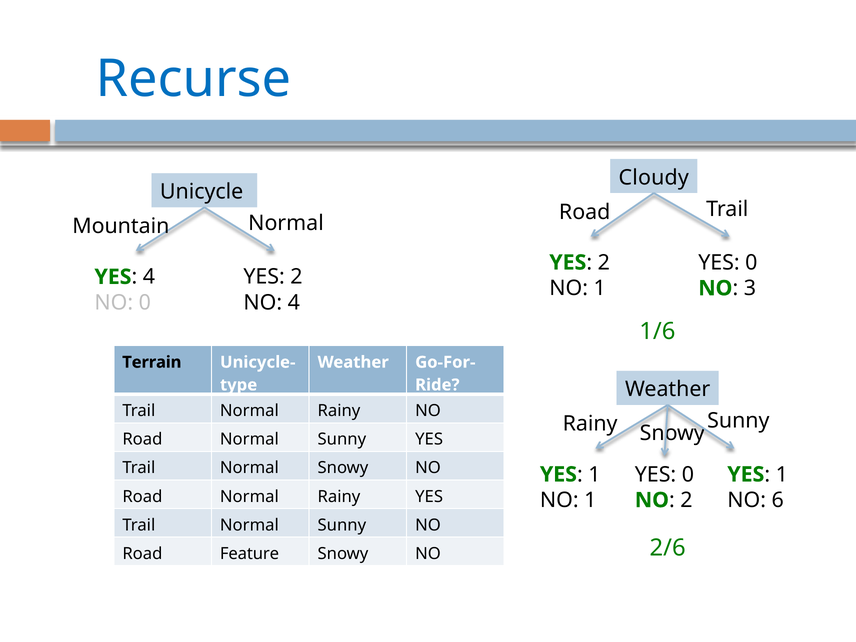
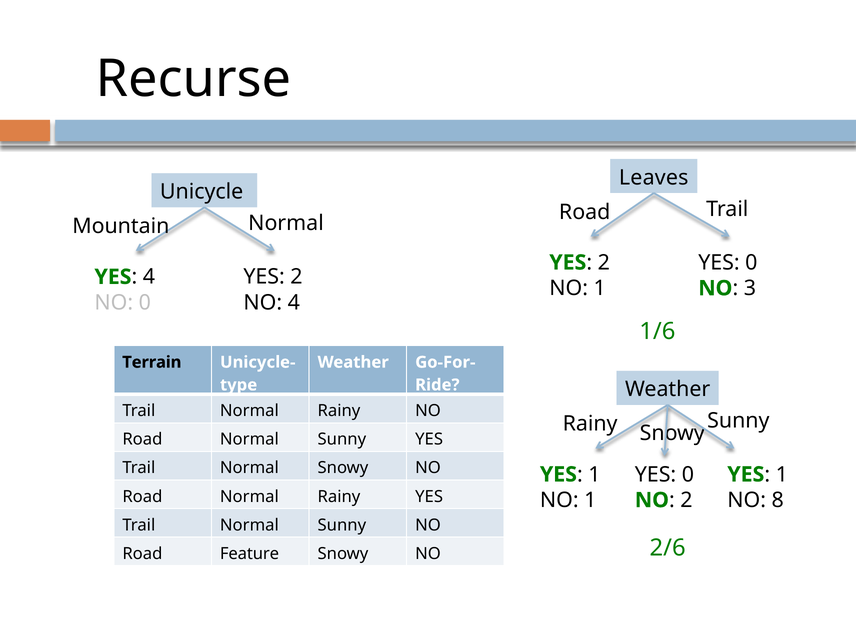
Recurse colour: blue -> black
Cloudy: Cloudy -> Leaves
6: 6 -> 8
